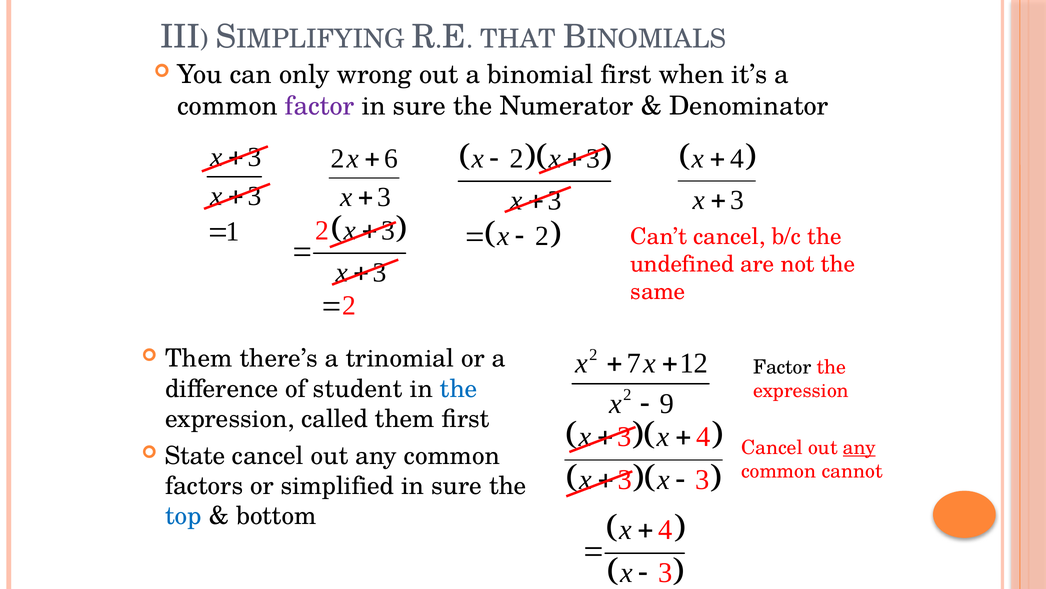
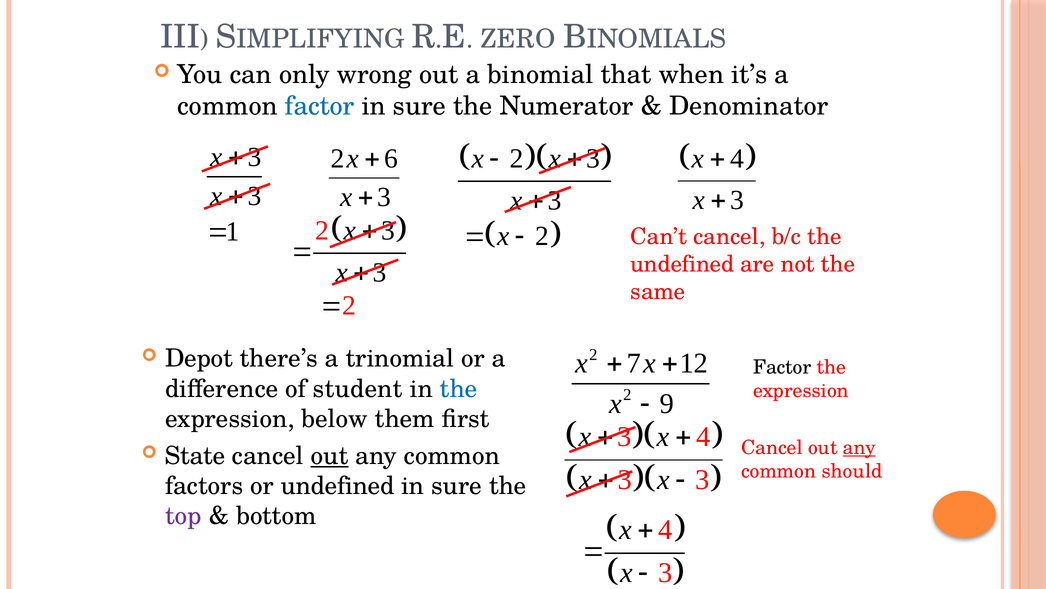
THAT: THAT -> ZERO
binomial first: first -> that
factor at (320, 106) colour: purple -> blue
Them at (199, 358): Them -> Depot
called: called -> below
out at (330, 455) underline: none -> present
cannot: cannot -> should
or simplified: simplified -> undefined
top colour: blue -> purple
